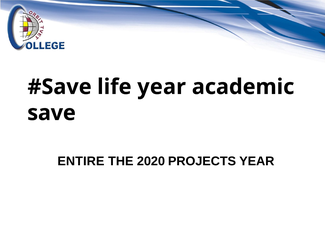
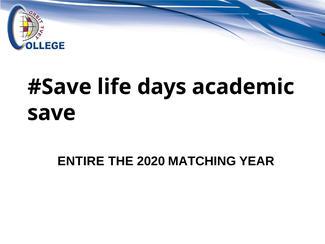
life year: year -> days
PROJECTS: PROJECTS -> MATCHING
